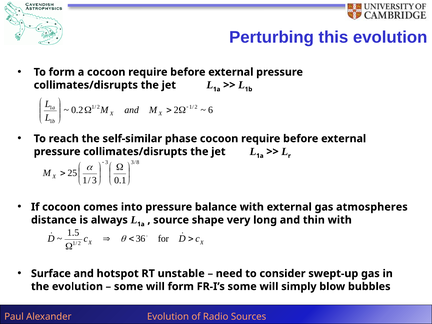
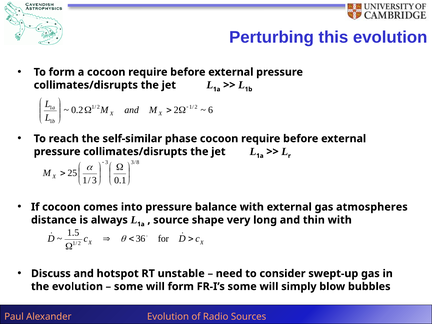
Surface: Surface -> Discuss
